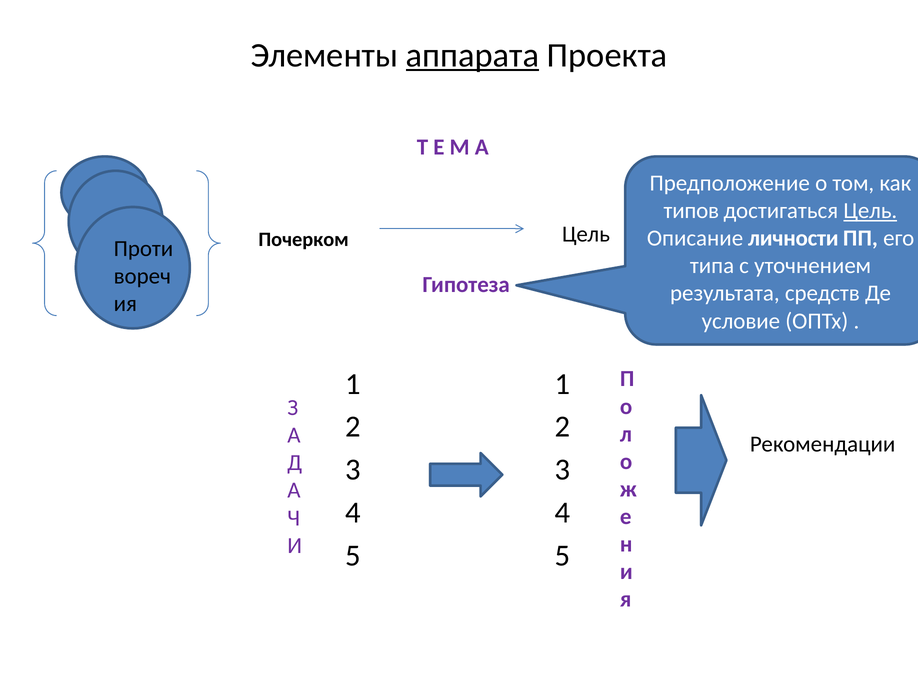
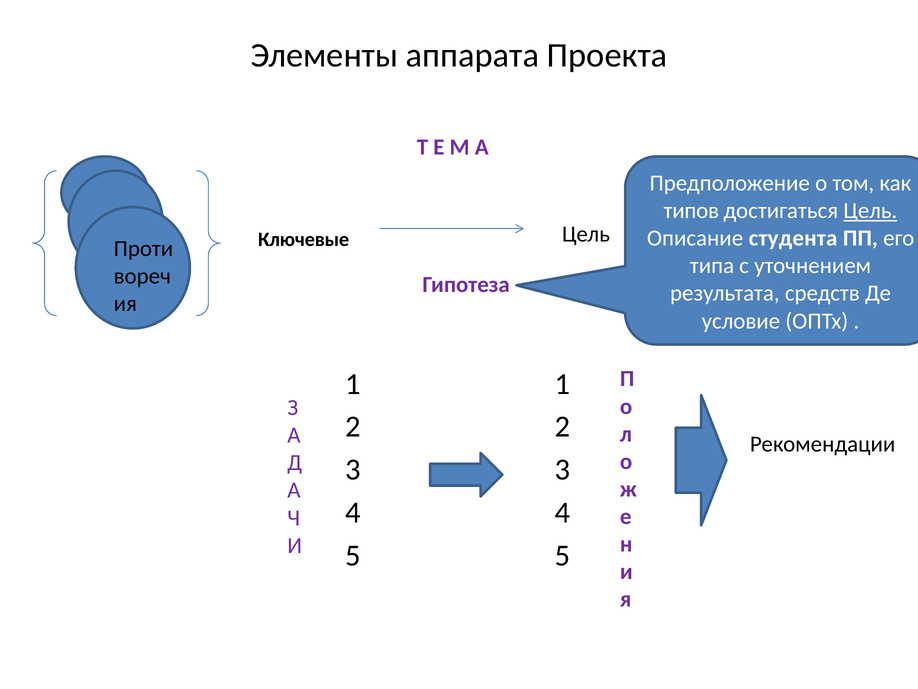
аппарата underline: present -> none
личности: личности -> студента
Почерком: Почерком -> Ключевые
